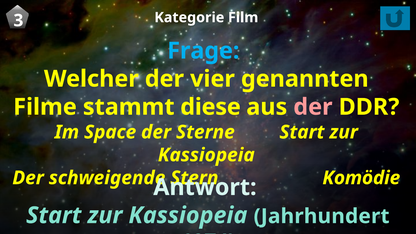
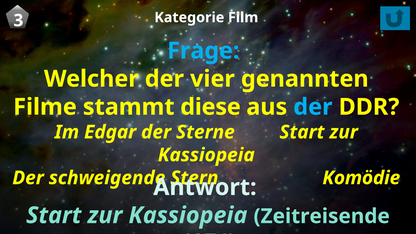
der at (313, 107) colour: pink -> light blue
Space: Space -> Edgar
Jahrhundert: Jahrhundert -> Zeitreisende
